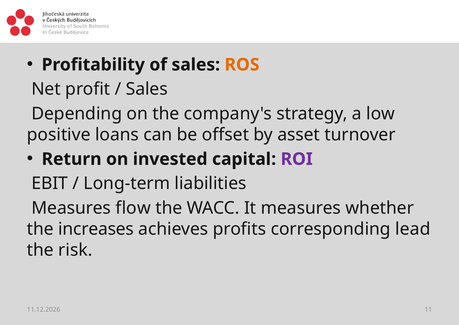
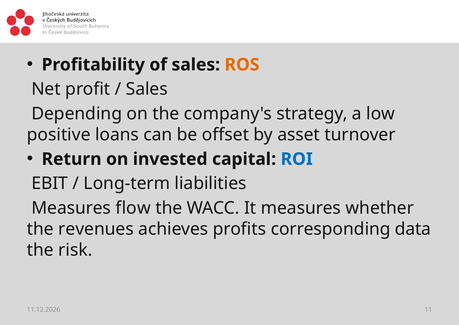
ROI colour: purple -> blue
increases: increases -> revenues
lead: lead -> data
